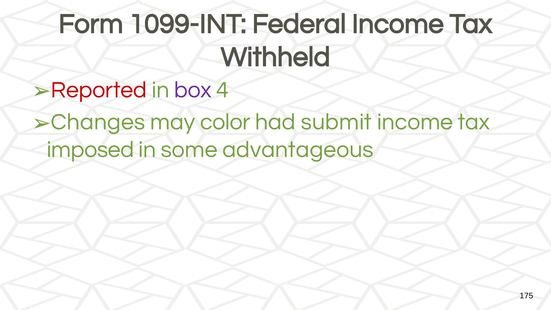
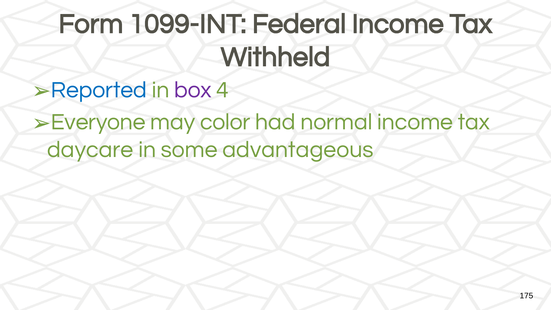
Reported colour: red -> blue
Changes: Changes -> Everyone
submit: submit -> normal
imposed: imposed -> daycare
